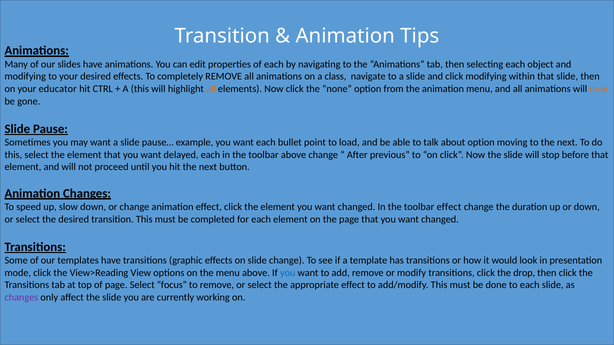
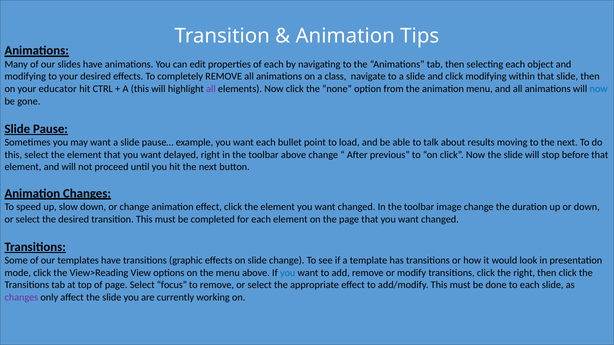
all at (211, 89) colour: orange -> purple
now at (599, 89) colour: orange -> blue
about option: option -> results
delayed each: each -> right
toolbar effect: effect -> image
the drop: drop -> right
